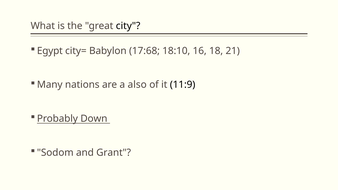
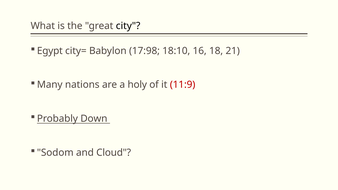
17:68: 17:68 -> 17:98
also: also -> holy
11:9 colour: black -> red
Grant: Grant -> Cloud
